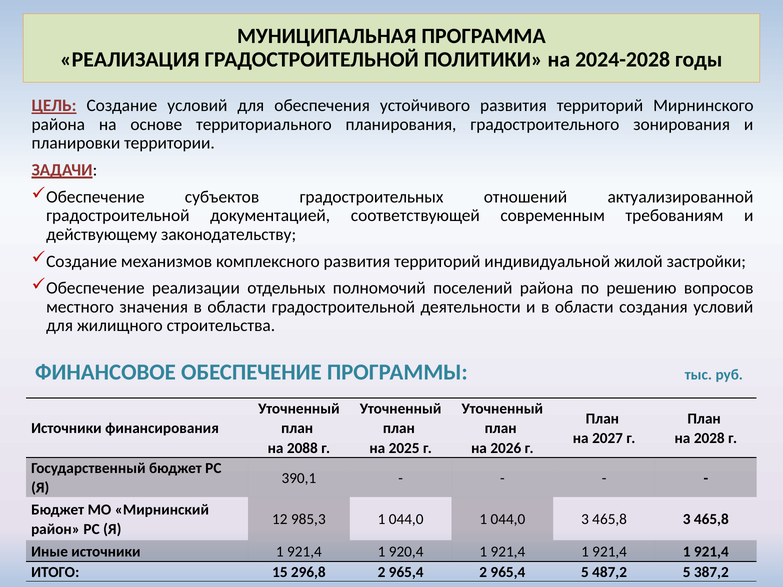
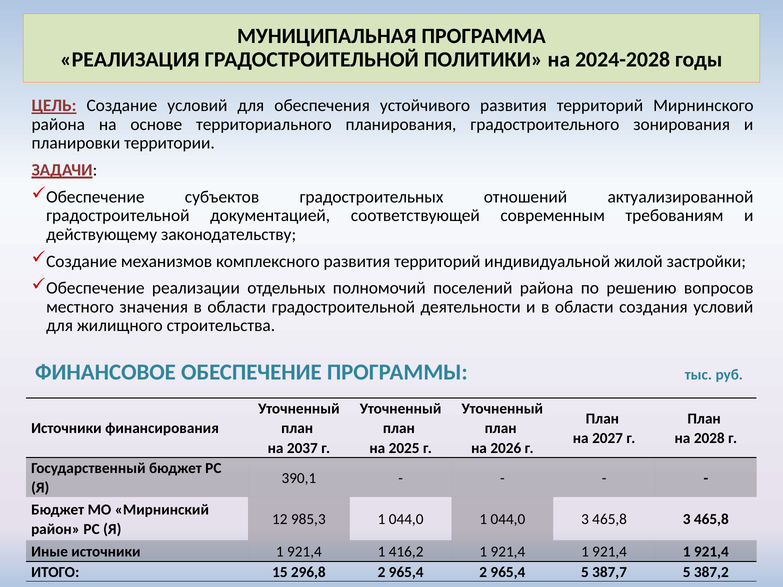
2088: 2088 -> 2037
920,4: 920,4 -> 416,2
487,2: 487,2 -> 387,7
